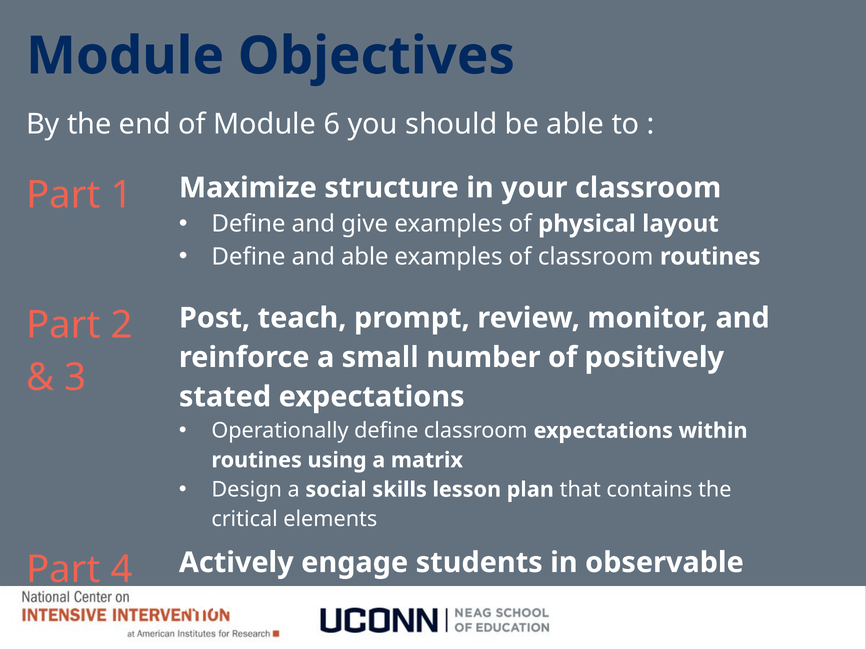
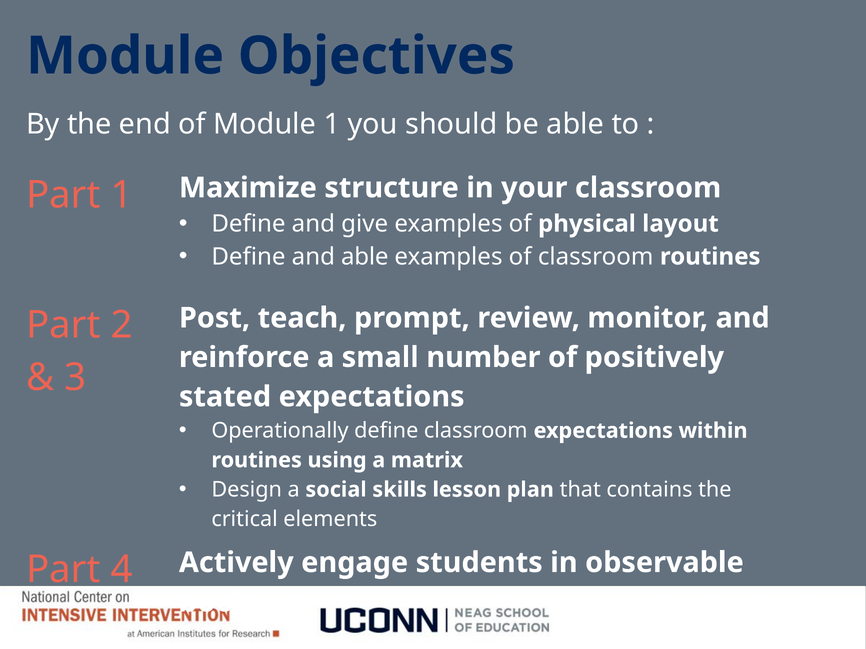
Module 6: 6 -> 1
rules: rules -> book
